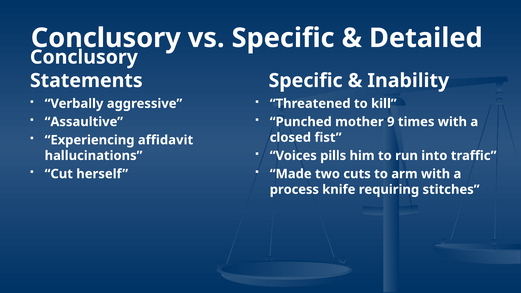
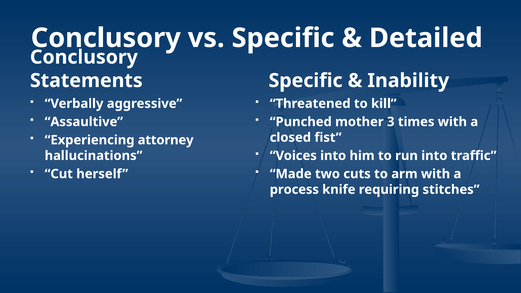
9: 9 -> 3
affidavit: affidavit -> attorney
Voices pills: pills -> into
